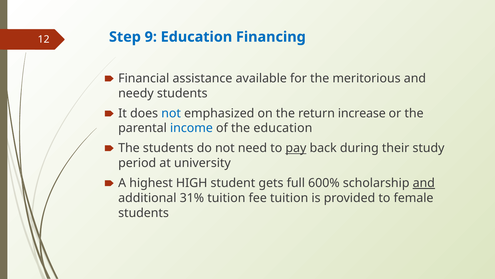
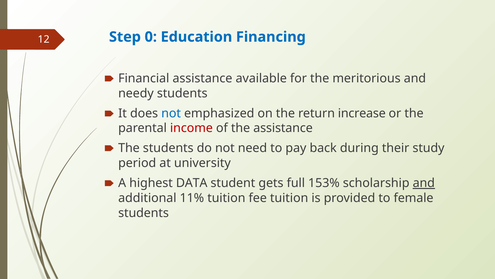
9: 9 -> 0
income colour: blue -> red
the education: education -> assistance
pay underline: present -> none
HIGH: HIGH -> DATA
600%: 600% -> 153%
31%: 31% -> 11%
